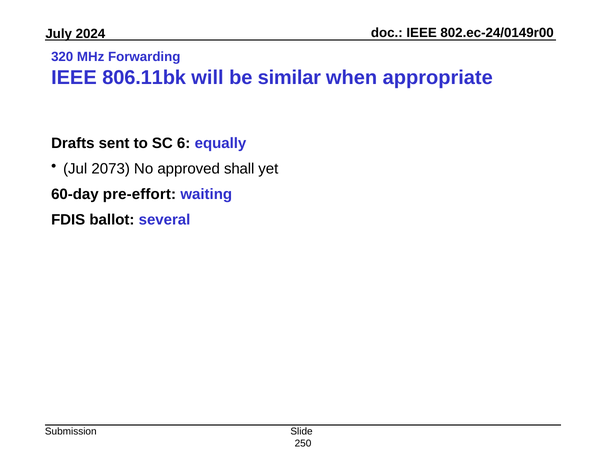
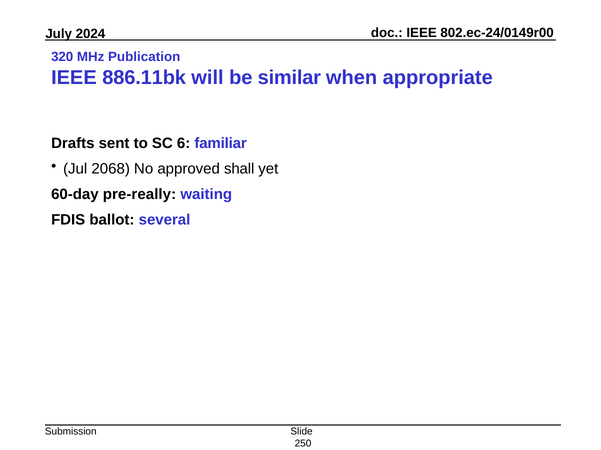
Forwarding: Forwarding -> Publication
806.11bk: 806.11bk -> 886.11bk
equally: equally -> familiar
2073: 2073 -> 2068
pre-effort: pre-effort -> pre-really
